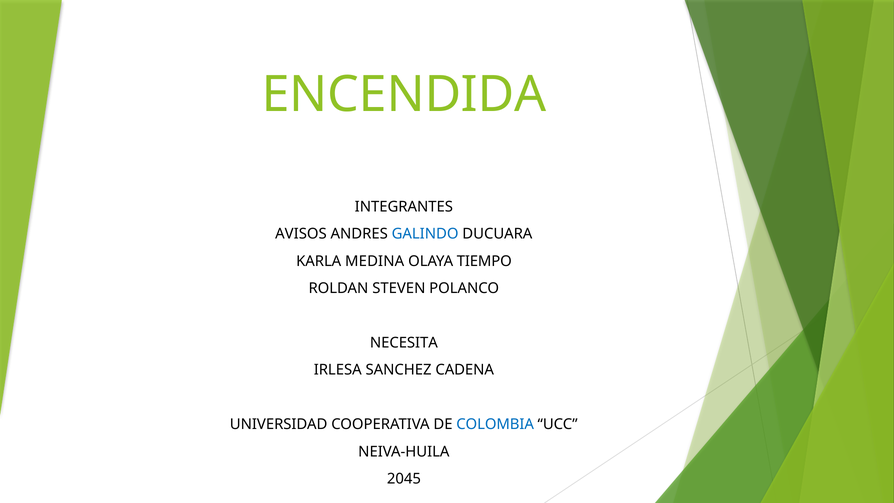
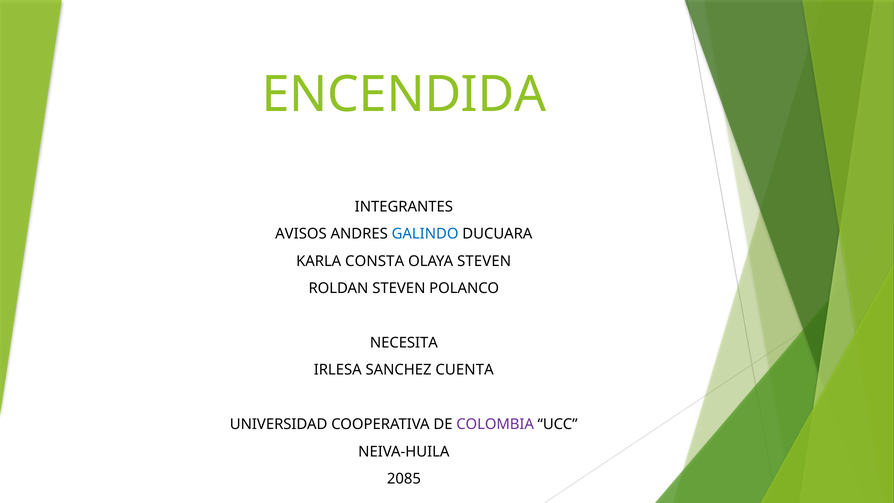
MEDINA: MEDINA -> CONSTA
OLAYA TIEMPO: TIEMPO -> STEVEN
CADENA: CADENA -> CUENTA
COLOMBIA colour: blue -> purple
2045: 2045 -> 2085
